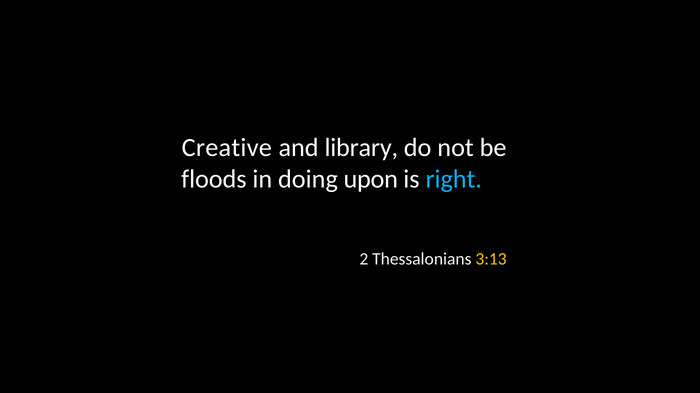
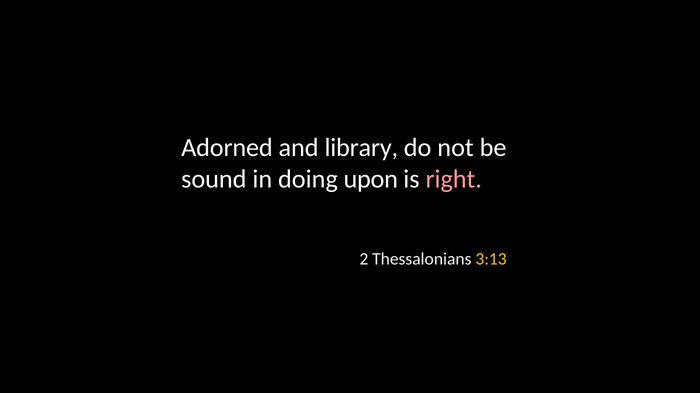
Creative: Creative -> Adorned
floods: floods -> sound
right colour: light blue -> pink
